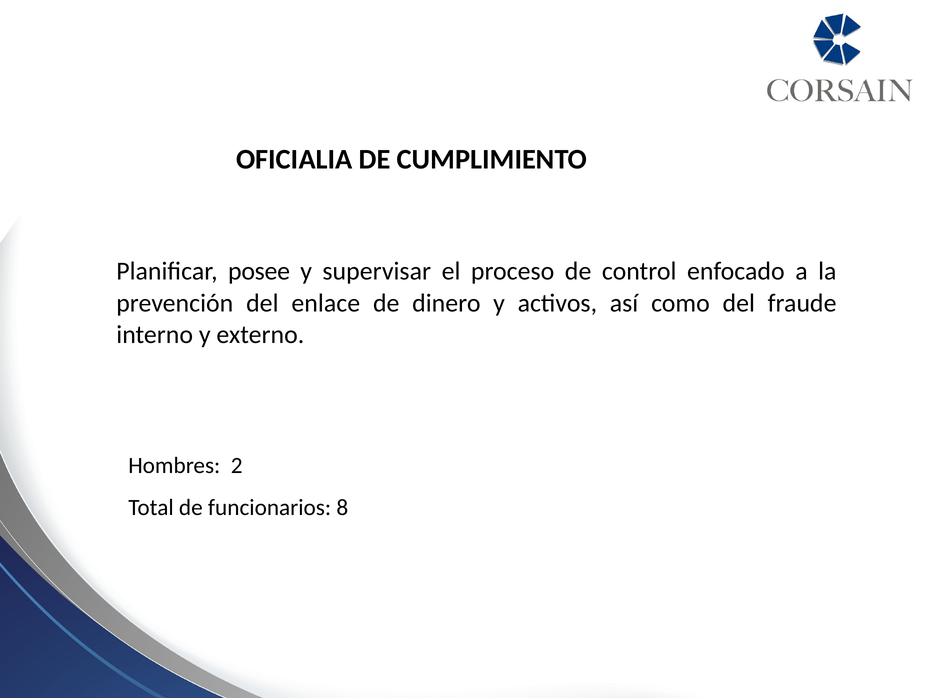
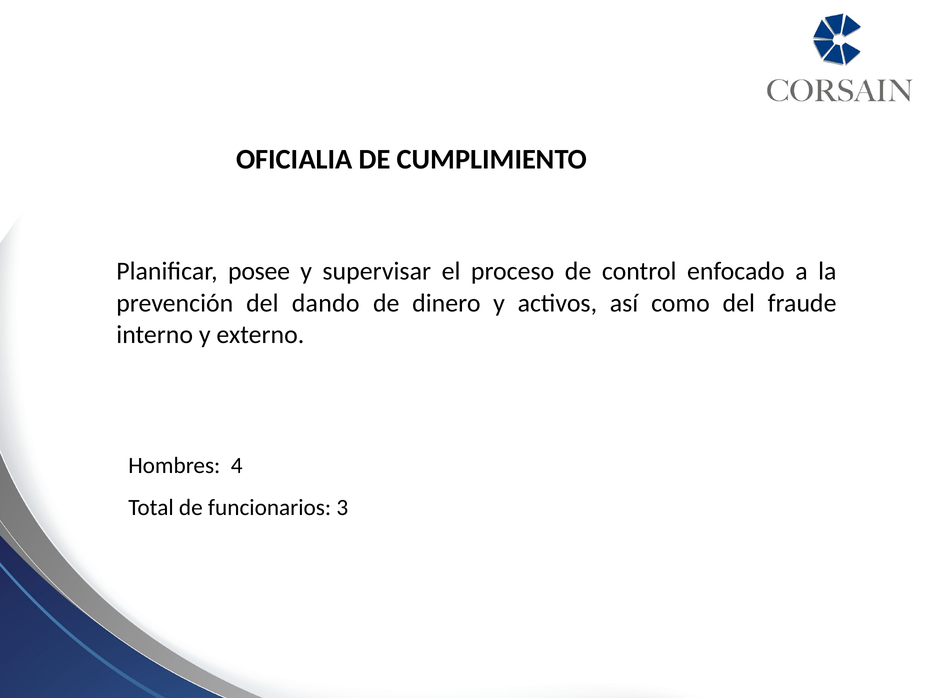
enlace: enlace -> dando
2: 2 -> 4
8: 8 -> 3
